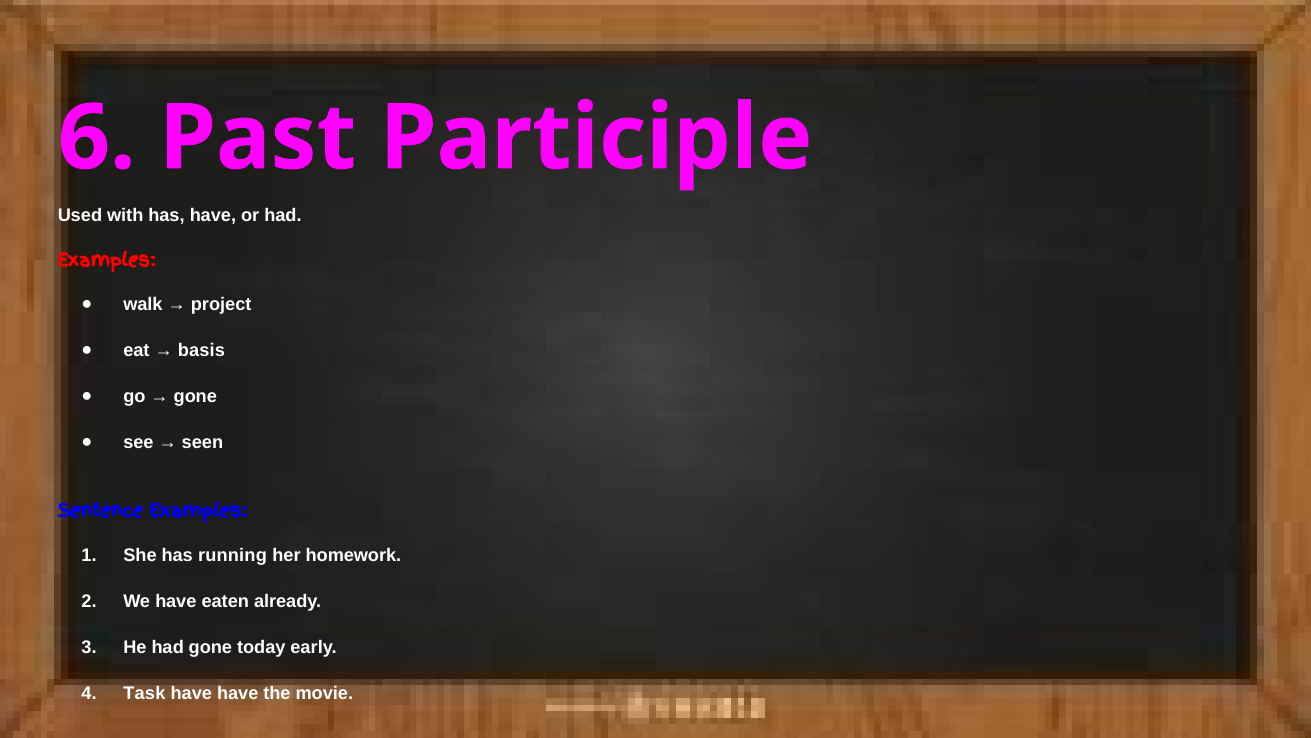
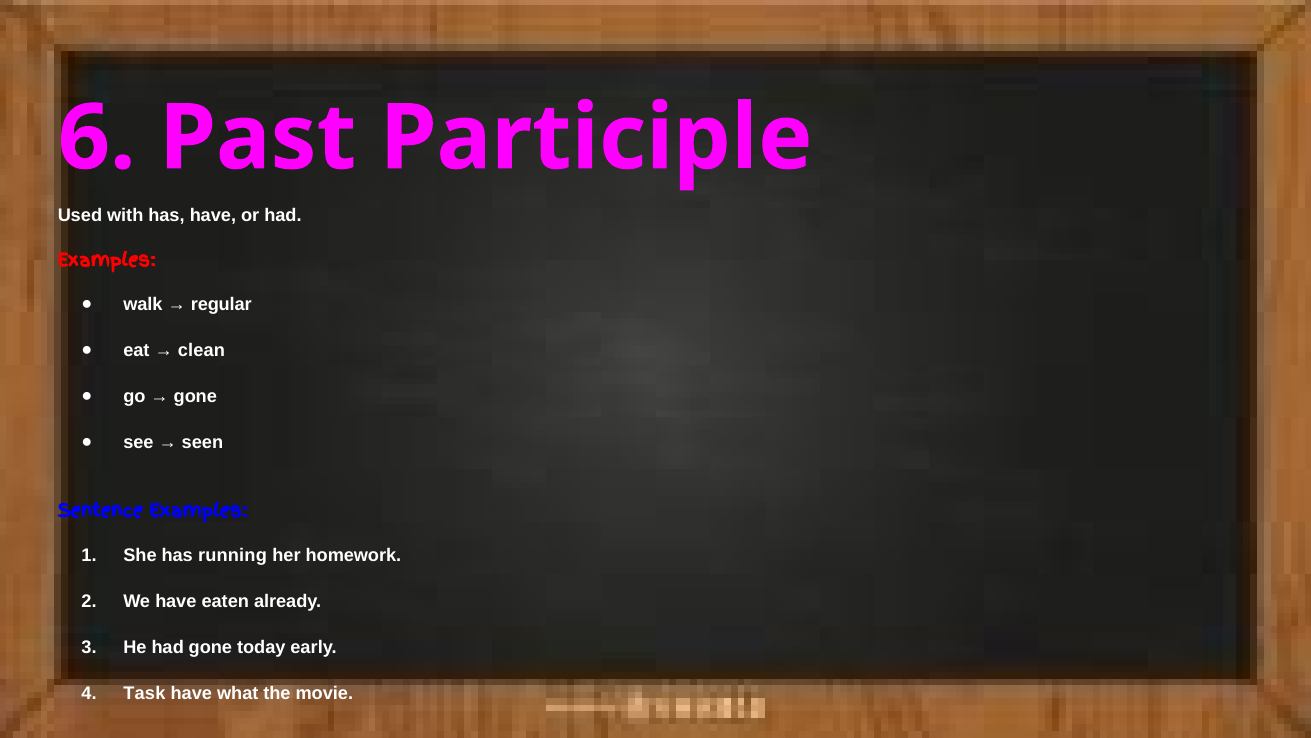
project: project -> regular
basis: basis -> clean
have have: have -> what
